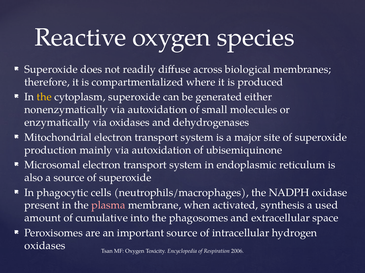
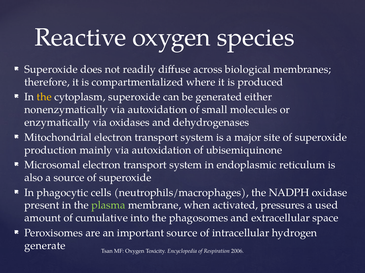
plasma colour: pink -> light green
synthesis: synthesis -> pressures
oxidases at (45, 246): oxidases -> generate
